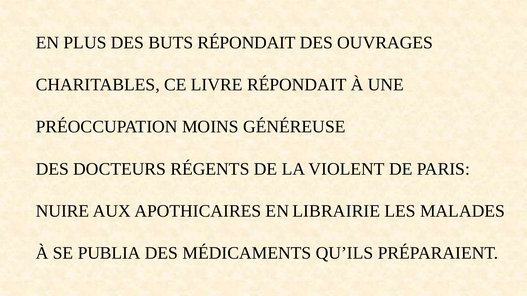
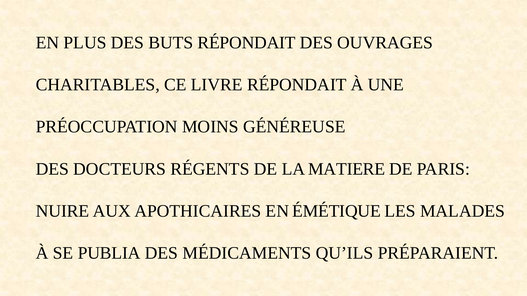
VIOLENT: VIOLENT -> MATIERE
LIBRAIRIE: LIBRAIRIE -> ÉMÉTIQUE
